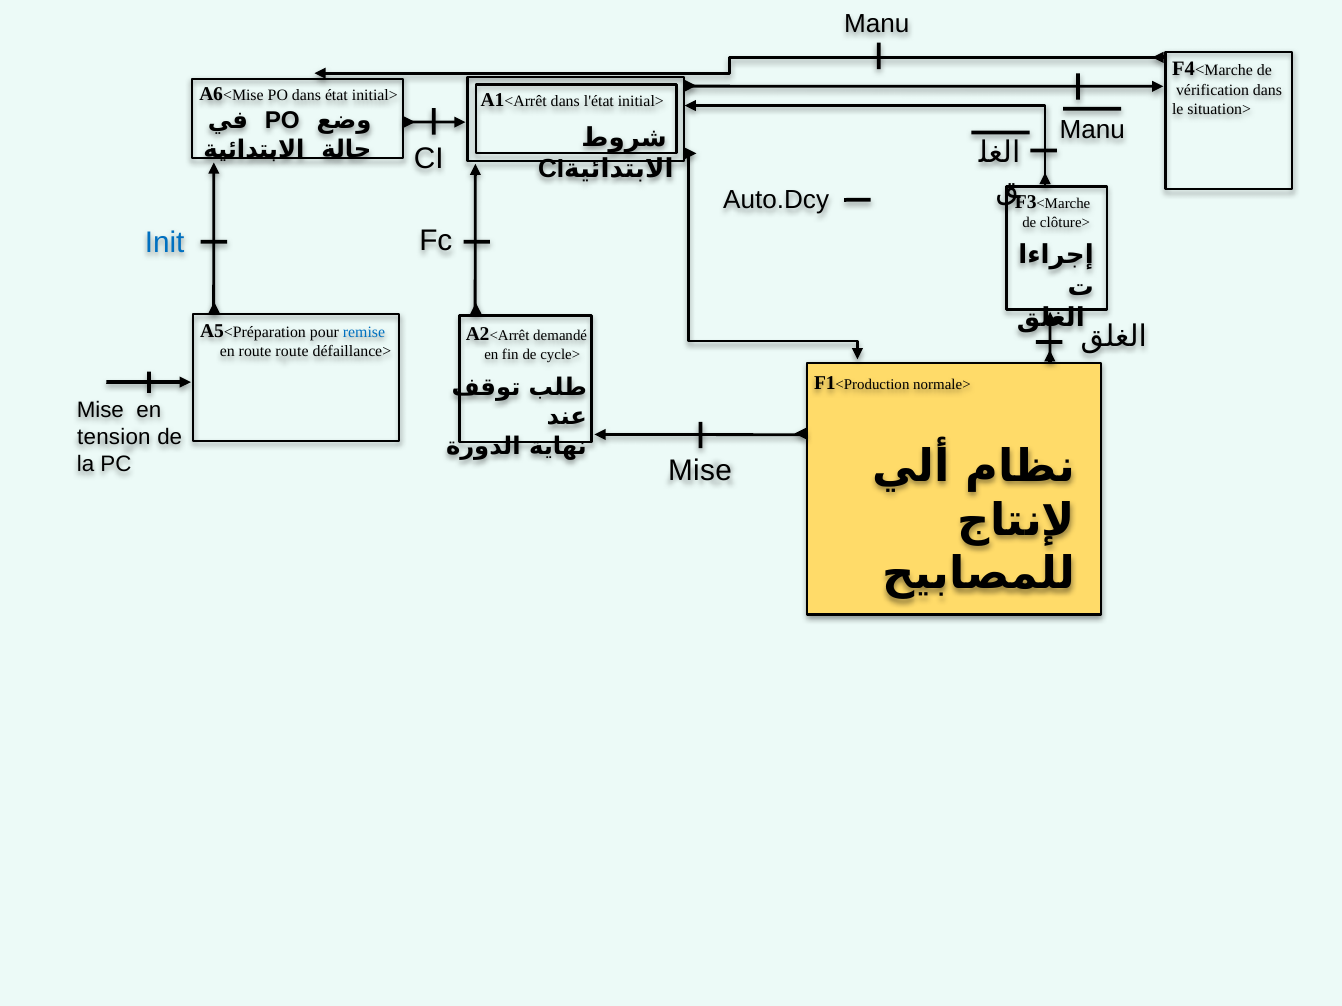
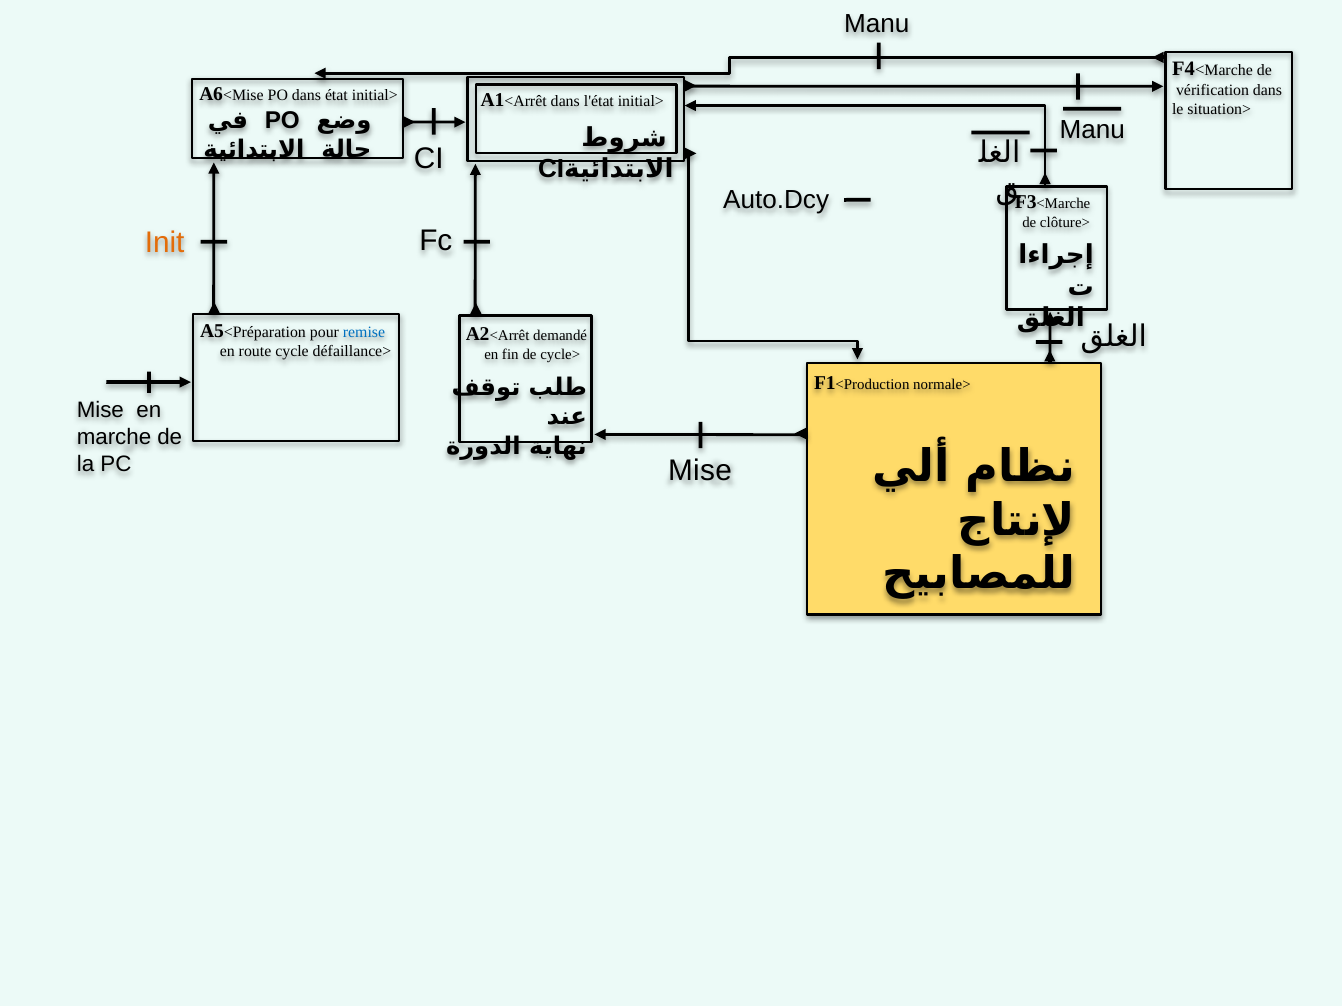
Init colour: blue -> orange
route route: route -> cycle
tension: tension -> marche
